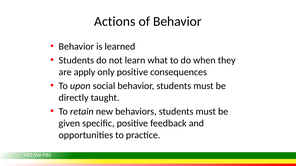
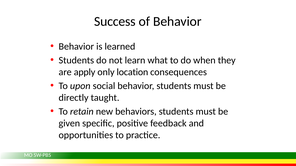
Actions: Actions -> Success
only positive: positive -> location
